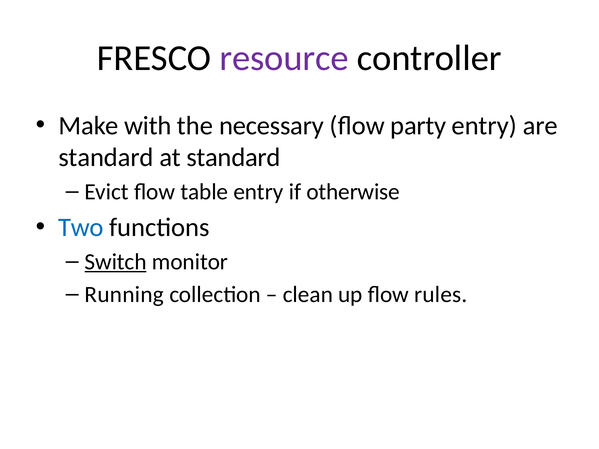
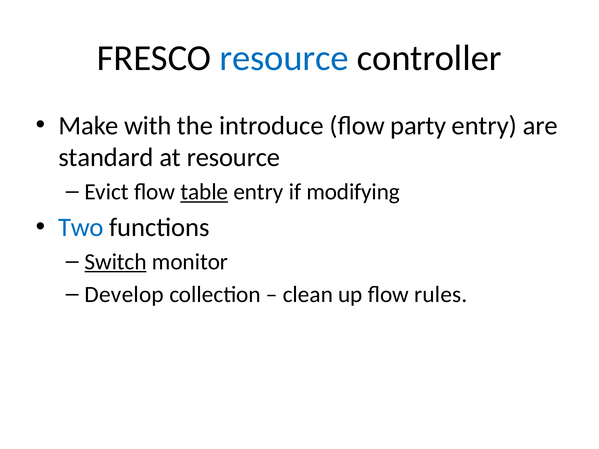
resource at (284, 58) colour: purple -> blue
necessary: necessary -> introduce
at standard: standard -> resource
table underline: none -> present
otherwise: otherwise -> modifying
Running: Running -> Develop
